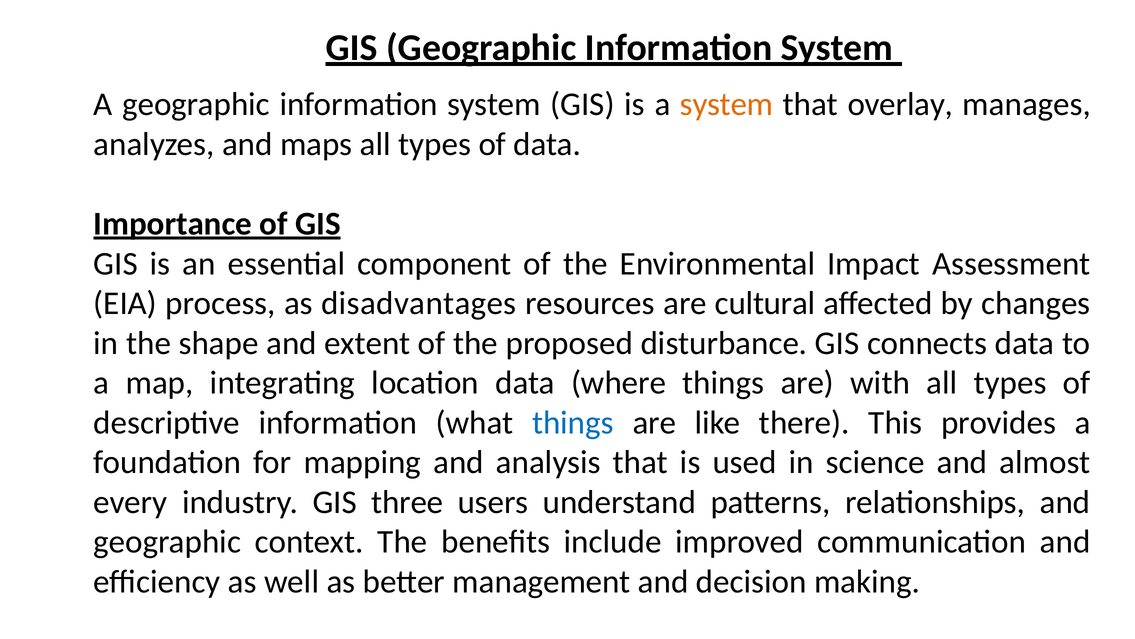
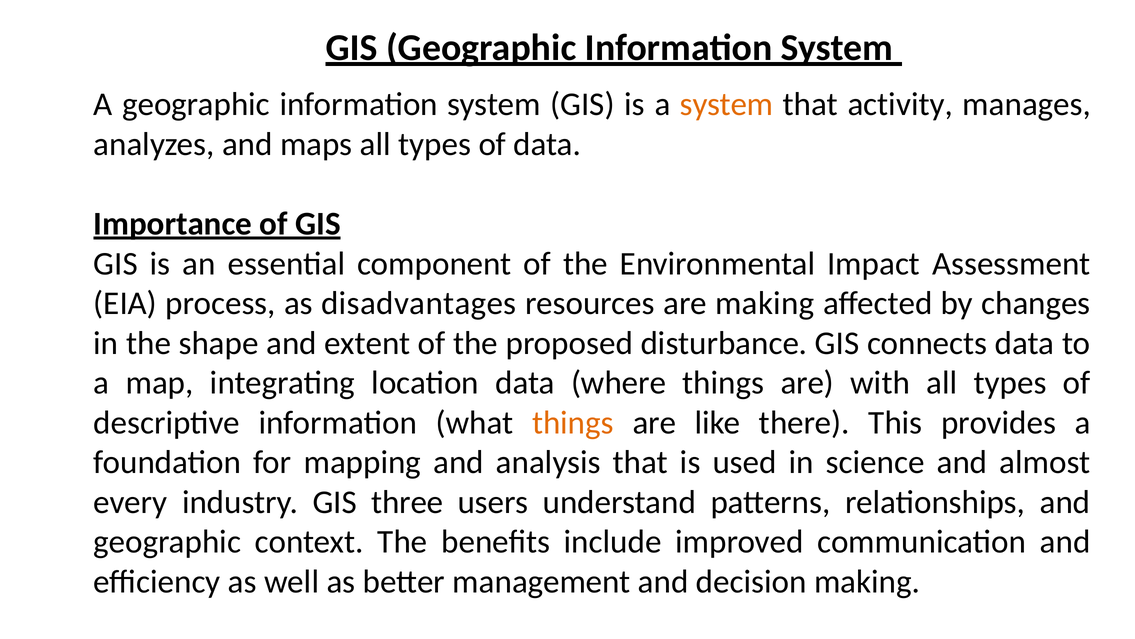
overlay: overlay -> activity
are cultural: cultural -> making
things at (573, 422) colour: blue -> orange
